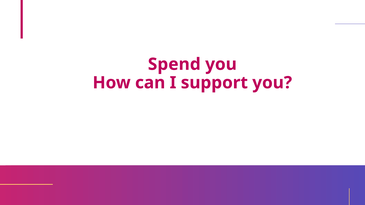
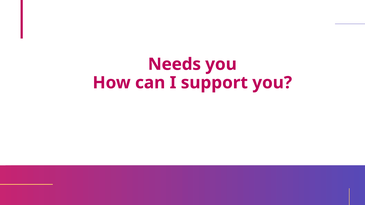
Spend: Spend -> Needs
